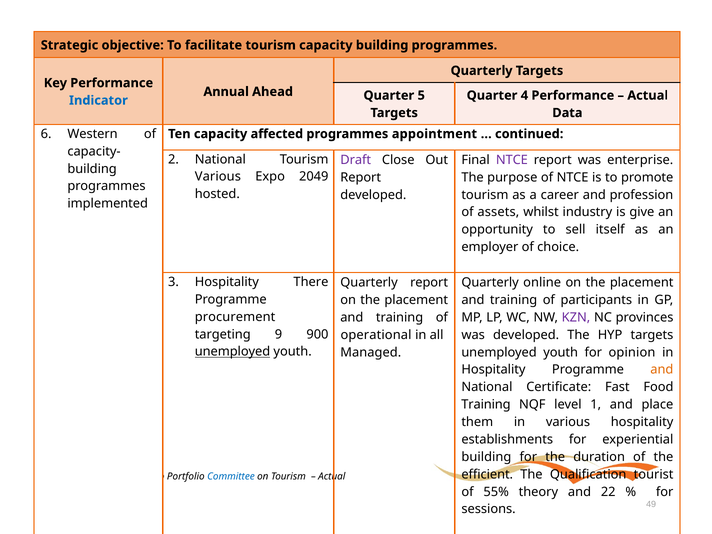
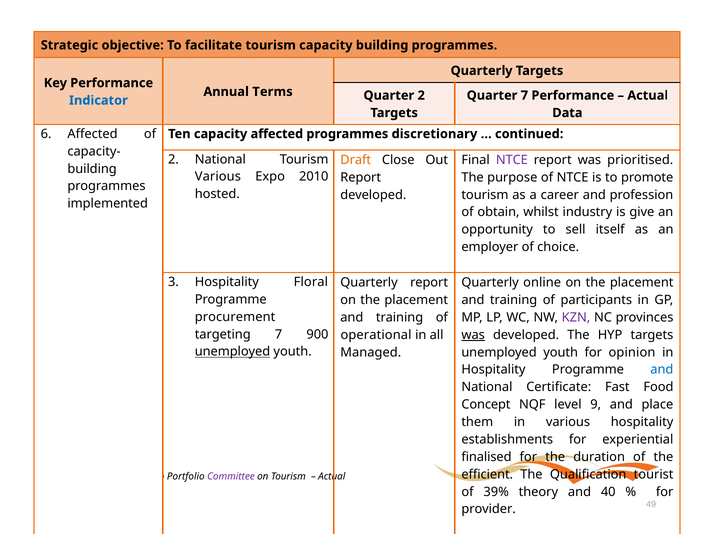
Ahead: Ahead -> Terms
Quarter 5: 5 -> 2
Quarter 4: 4 -> 7
Western at (93, 134): Western -> Affected
appointment: appointment -> discretionary
Draft colour: purple -> orange
enterprise: enterprise -> prioritised
2049: 2049 -> 2010
assets: assets -> obtain
There: There -> Floral
targeting 9: 9 -> 7
was at (473, 335) underline: none -> present
and at (662, 370) colour: orange -> blue
Training at (486, 405): Training -> Concept
1: 1 -> 9
building at (486, 457): building -> finalised
Committee colour: blue -> purple
55%: 55% -> 39%
22: 22 -> 40
sessions: sessions -> provider
